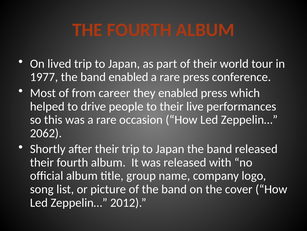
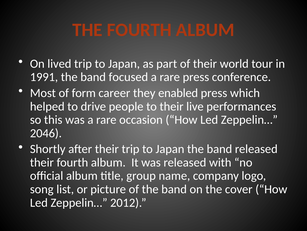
1977: 1977 -> 1991
band enabled: enabled -> focused
from: from -> form
2062: 2062 -> 2046
